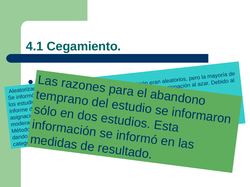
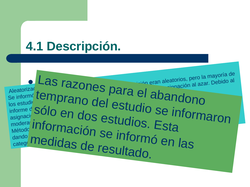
Cegamiento: Cegamiento -> Descripción
